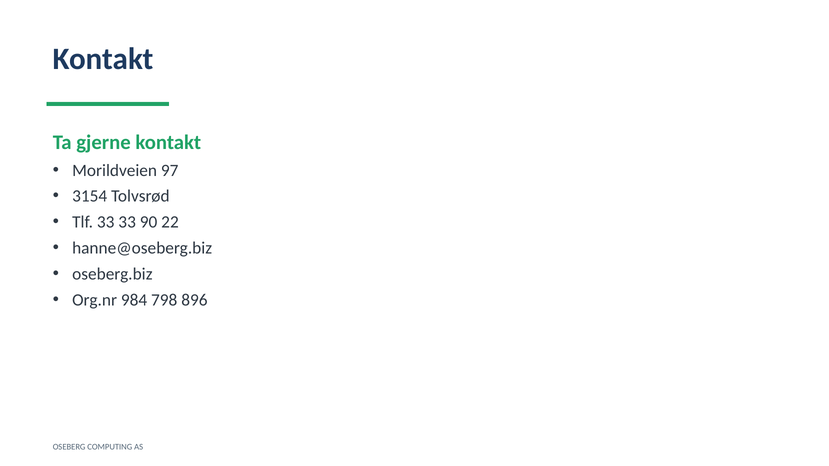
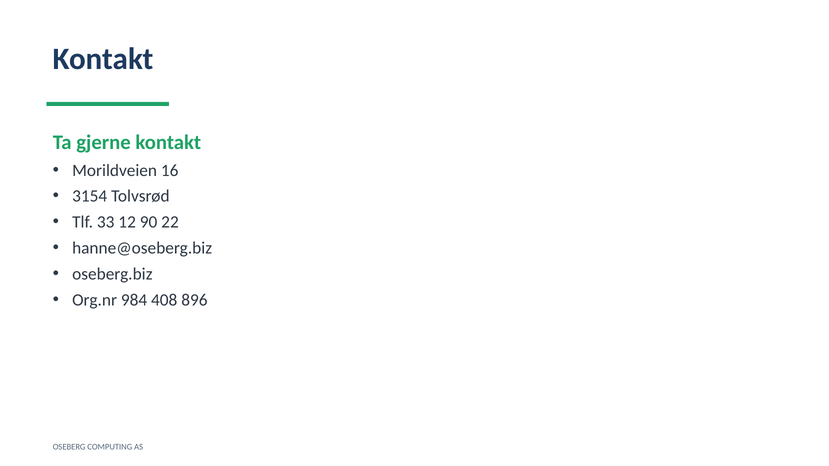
97: 97 -> 16
33 33: 33 -> 12
798: 798 -> 408
